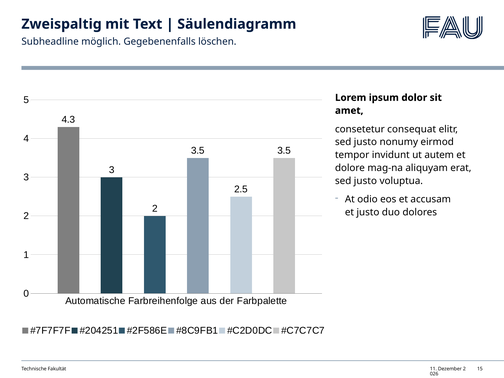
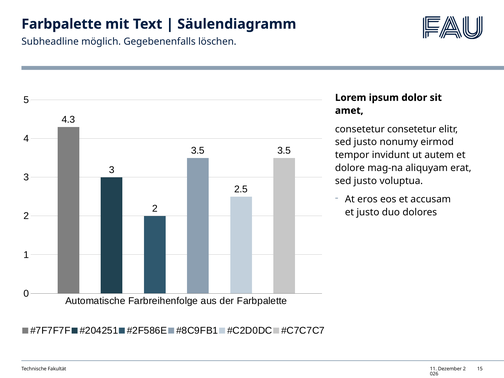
Zweispaltig at (62, 24): Zweispaltig -> Farbpalette
consetetur consequat: consequat -> consetetur
odio: odio -> eros
